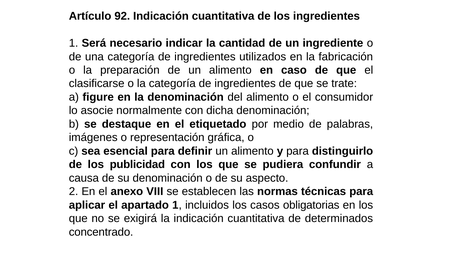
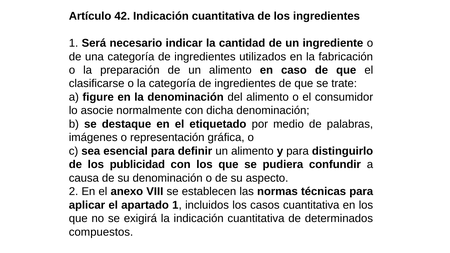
92: 92 -> 42
casos obligatorias: obligatorias -> cuantitativa
concentrado: concentrado -> compuestos
